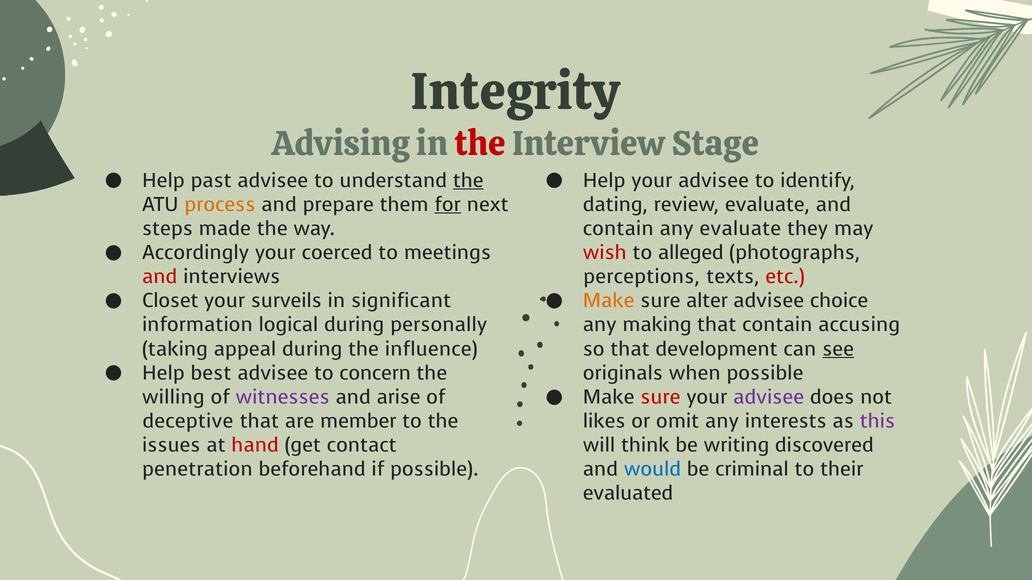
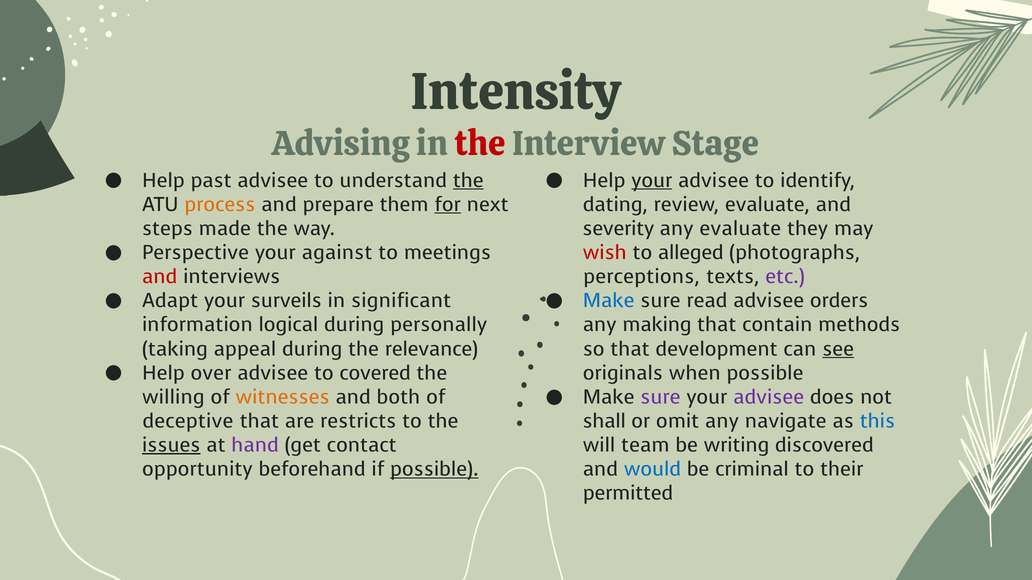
Integrity: Integrity -> Intensity
your at (652, 181) underline: none -> present
contain at (618, 229): contain -> severity
Accordingly: Accordingly -> Perspective
coerced: coerced -> against
etc colour: red -> purple
Closet: Closet -> Adapt
Make at (609, 301) colour: orange -> blue
alter: alter -> read
choice: choice -> orders
accusing: accusing -> methods
influence: influence -> relevance
best: best -> over
concern: concern -> covered
sure at (660, 397) colour: red -> purple
witnesses colour: purple -> orange
arise: arise -> both
member: member -> restricts
likes: likes -> shall
interests: interests -> navigate
this colour: purple -> blue
issues underline: none -> present
hand colour: red -> purple
think: think -> team
penetration: penetration -> opportunity
possible at (434, 470) underline: none -> present
evaluated: evaluated -> permitted
